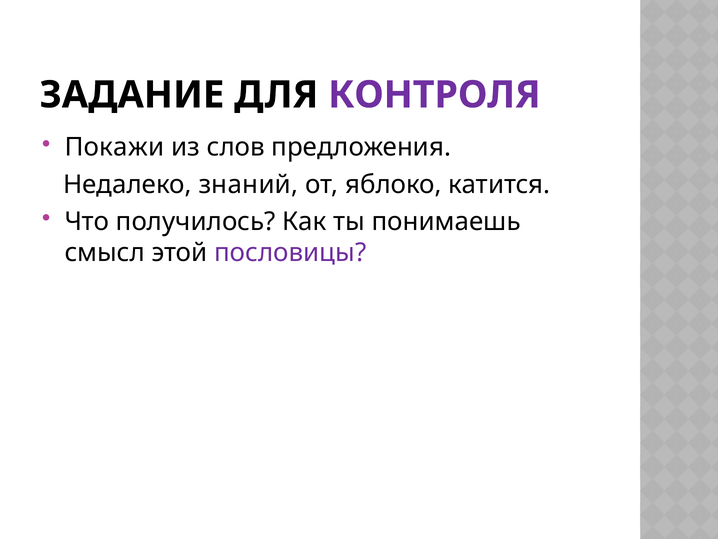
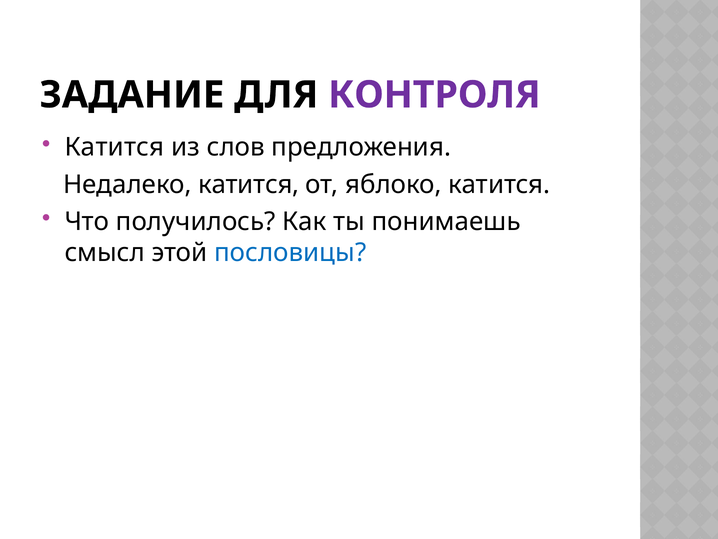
Покажи at (114, 147): Покажи -> Катится
Недалеко знаний: знаний -> катится
пословицы colour: purple -> blue
